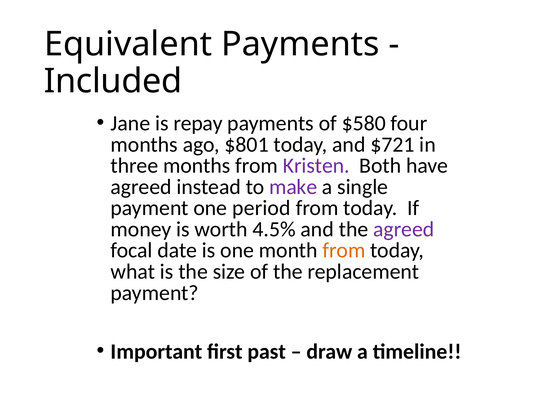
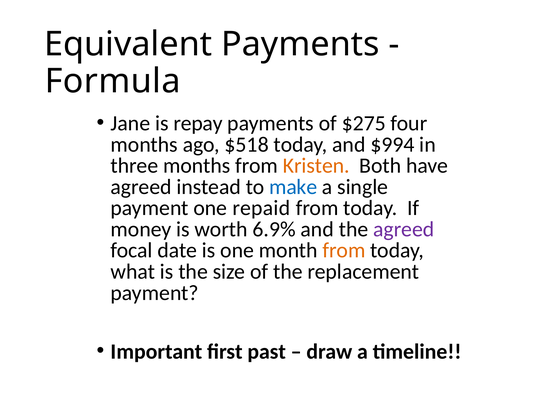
Included: Included -> Formula
$580: $580 -> $275
$801: $801 -> $518
$721: $721 -> $994
Kristen colour: purple -> orange
make colour: purple -> blue
period: period -> repaid
4.5%: 4.5% -> 6.9%
